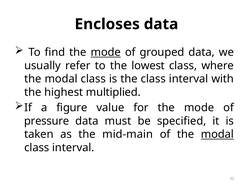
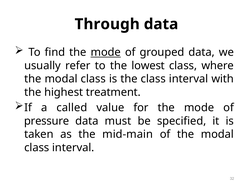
Encloses: Encloses -> Through
multiplied: multiplied -> treatment
figure: figure -> called
modal at (217, 134) underline: present -> none
